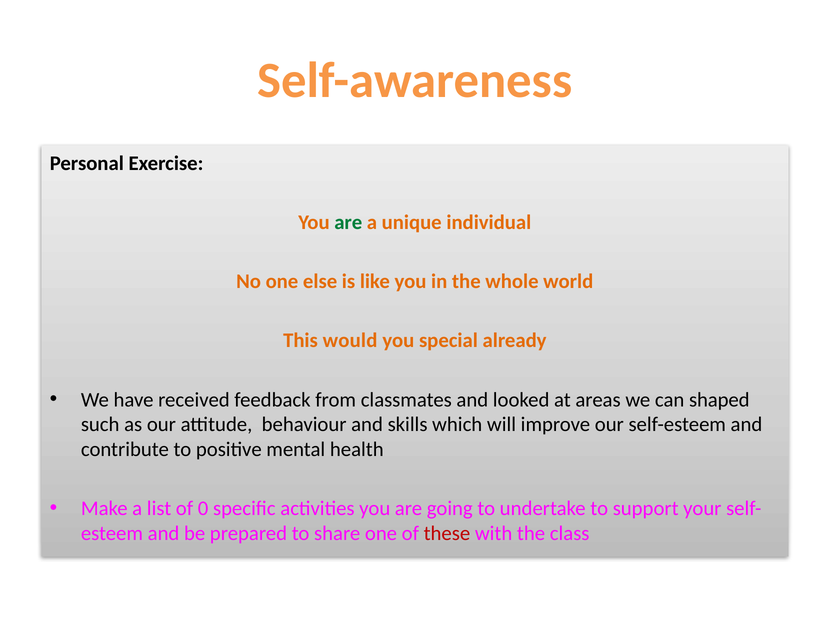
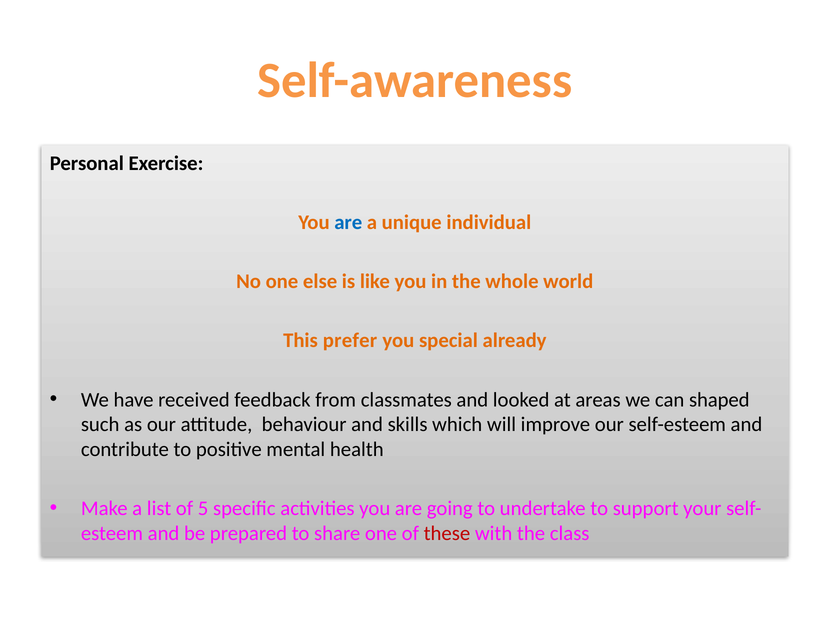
are at (348, 222) colour: green -> blue
would: would -> prefer
0: 0 -> 5
